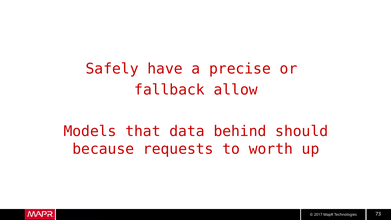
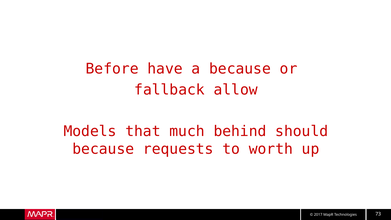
Safely: Safely -> Before
a precise: precise -> because
data: data -> much
